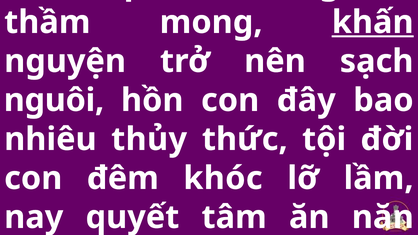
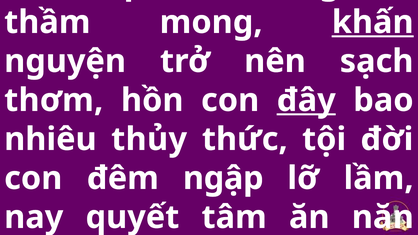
nguôi: nguôi -> thơm
đây underline: none -> present
khóc: khóc -> ngập
